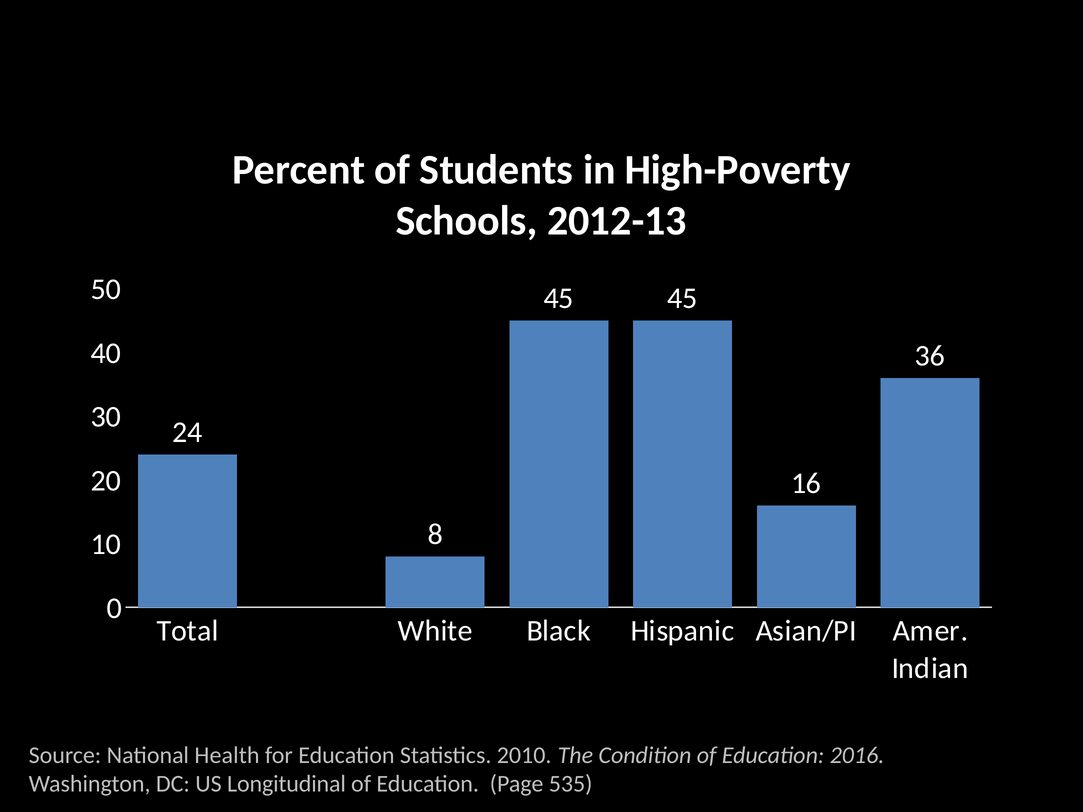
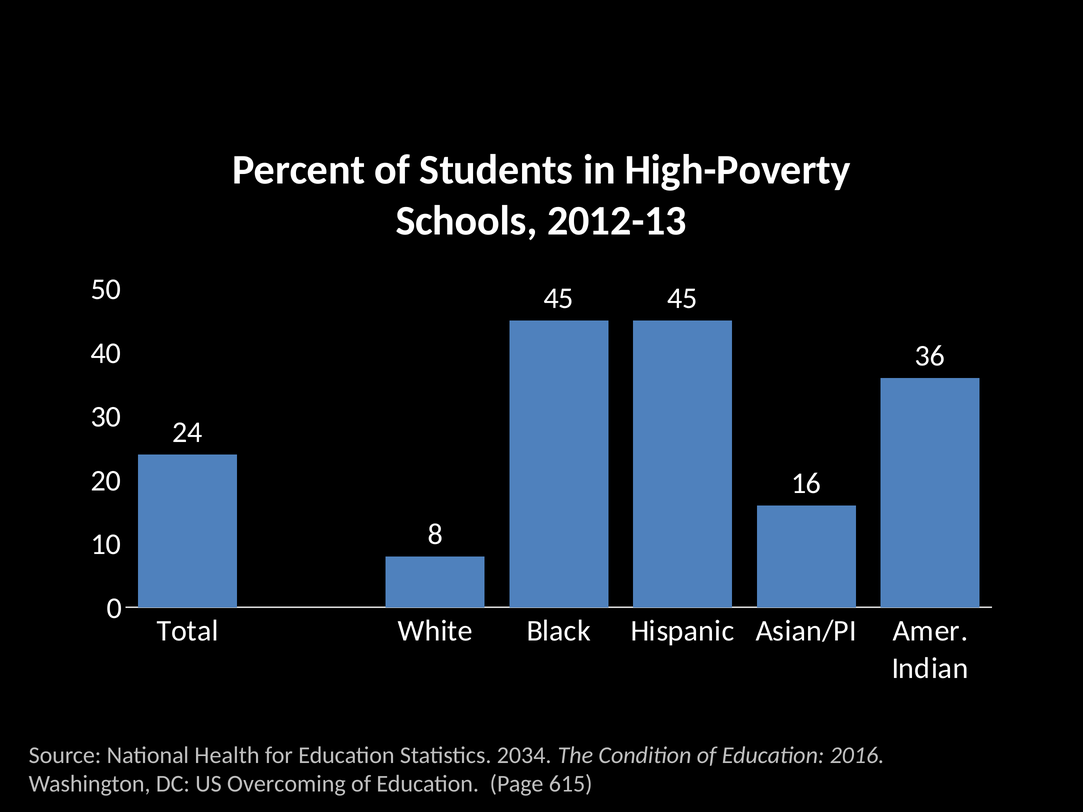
2010: 2010 -> 2034
Longitudinal: Longitudinal -> Overcoming
535: 535 -> 615
